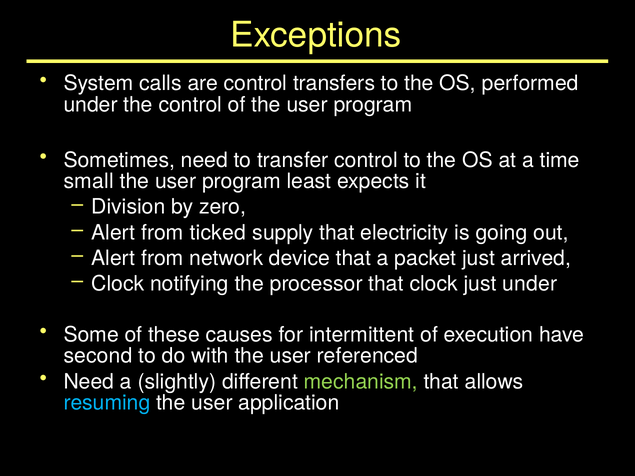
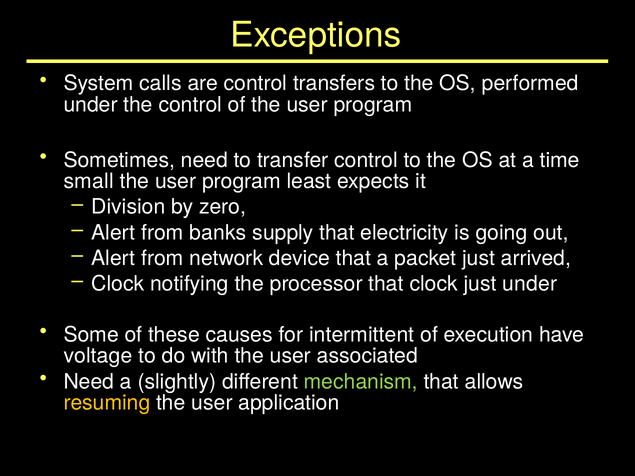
ticked: ticked -> banks
second: second -> voltage
referenced: referenced -> associated
resuming colour: light blue -> yellow
